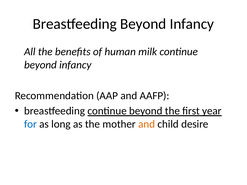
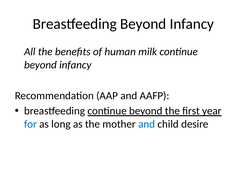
and at (147, 124) colour: orange -> blue
